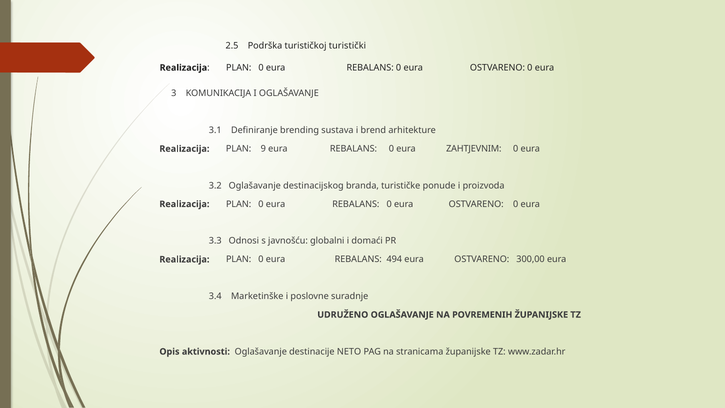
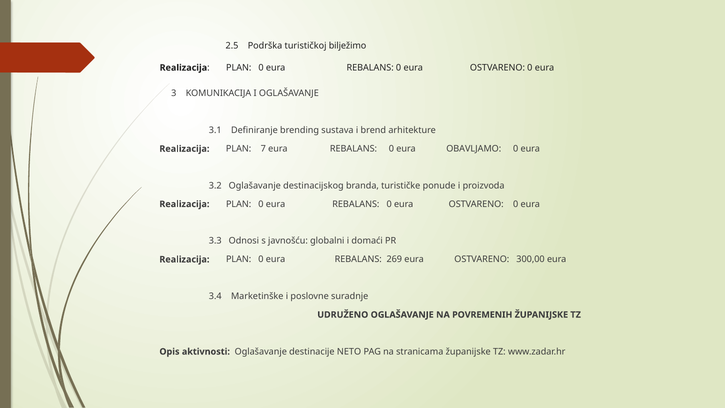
turistički: turistički -> bilježimo
9: 9 -> 7
ZAHTJEVNIM: ZAHTJEVNIM -> OBAVLJAMO
494: 494 -> 269
